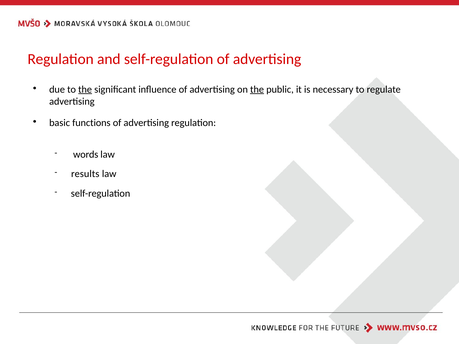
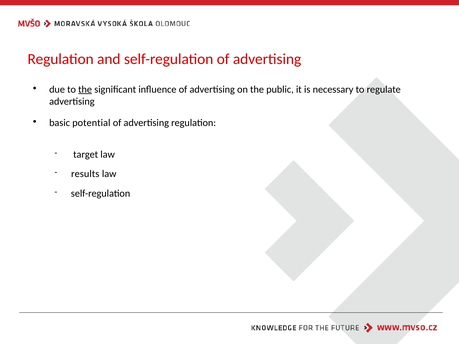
the at (257, 89) underline: present -> none
functions: functions -> potential
words: words -> target
